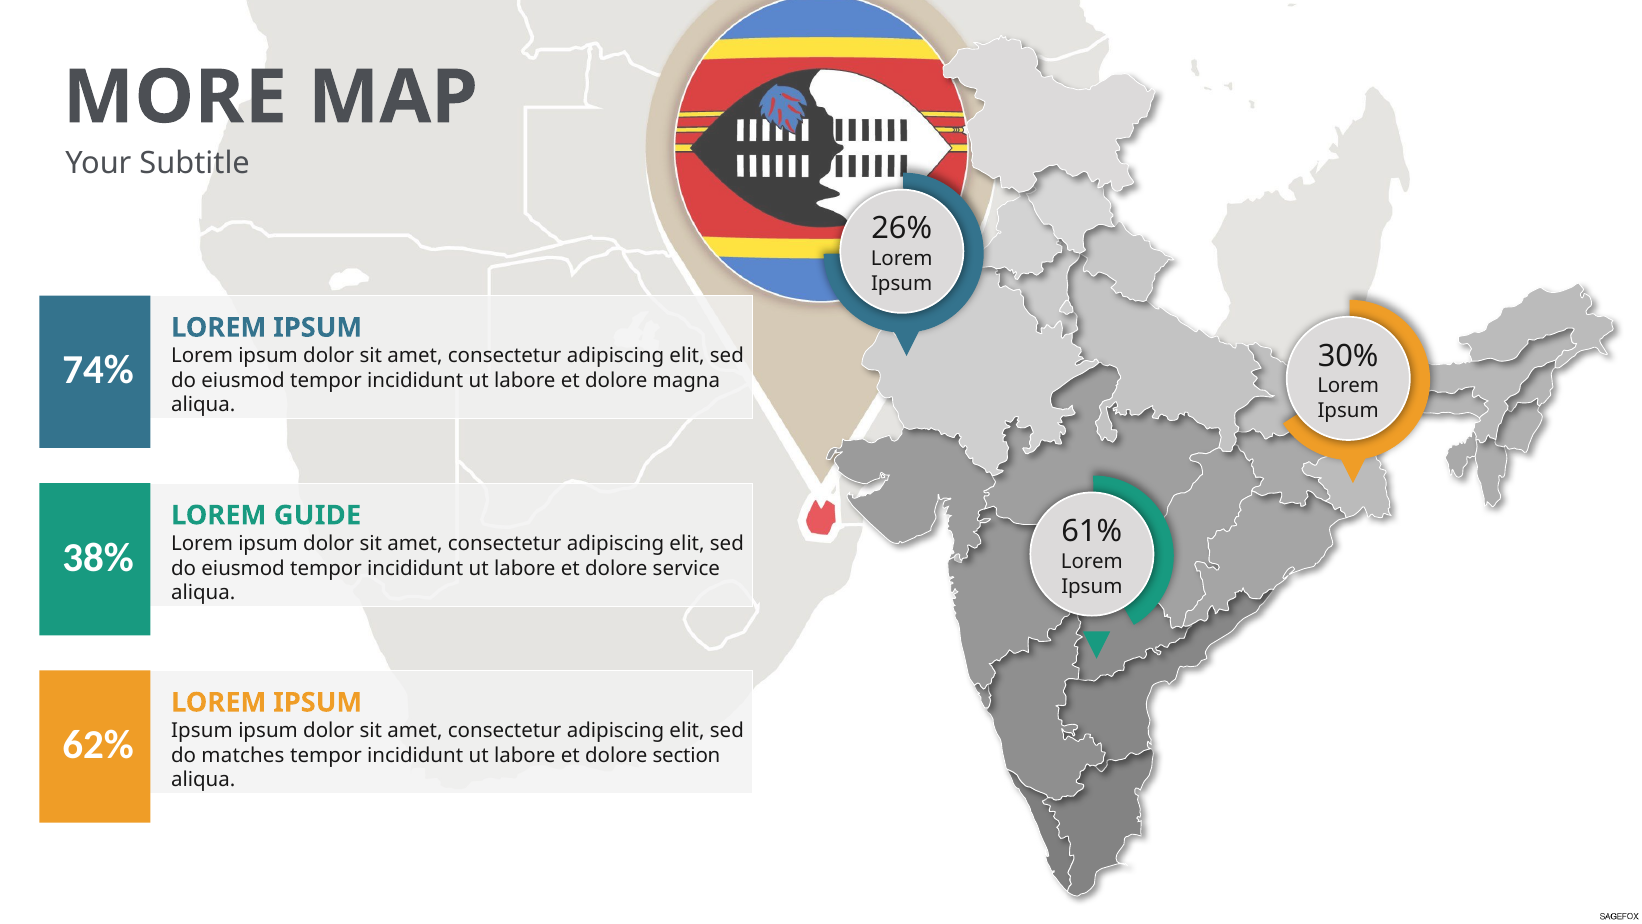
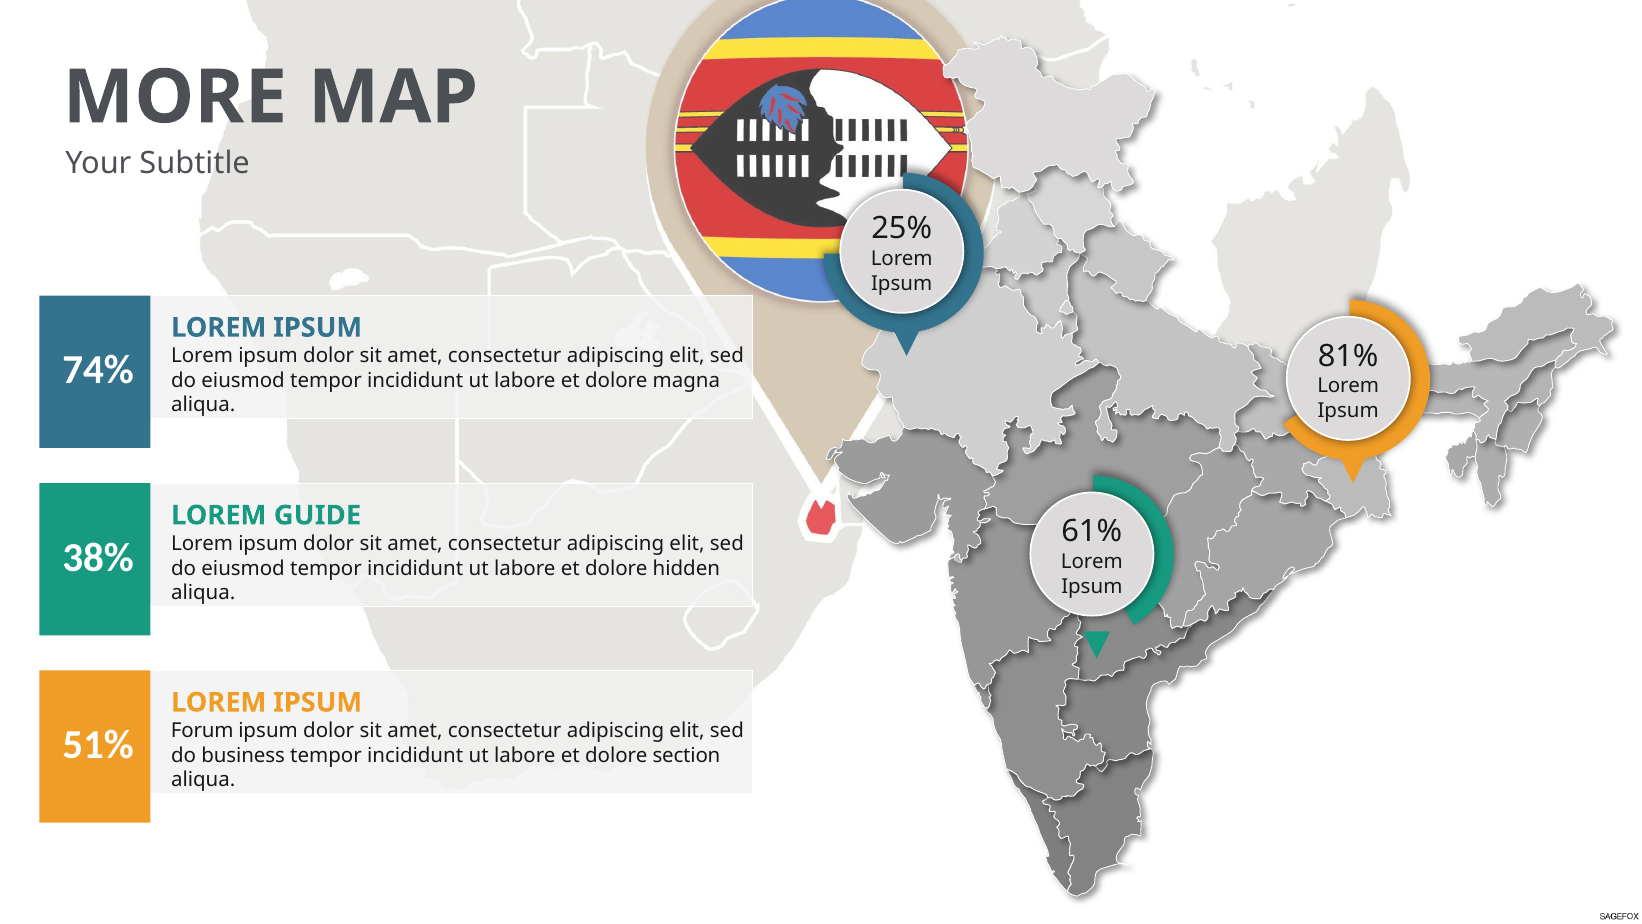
26%: 26% -> 25%
30%: 30% -> 81%
service: service -> hidden
Ipsum at (202, 730): Ipsum -> Forum
62%: 62% -> 51%
matches: matches -> business
